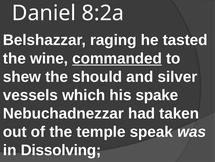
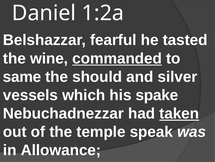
8:2a: 8:2a -> 1:2a
raging: raging -> fearful
shew: shew -> same
taken underline: none -> present
Dissolving: Dissolving -> Allowance
